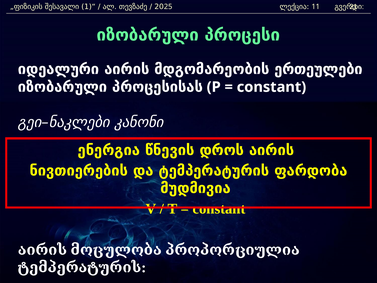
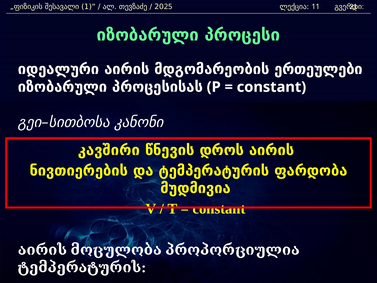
გეი–ნაკლები: გეი–ნაკლები -> გეი–სითბოსა
ენერგია: ენერგია -> კავშირი
